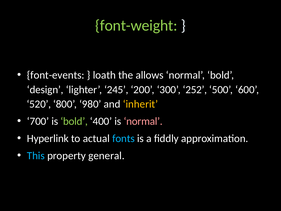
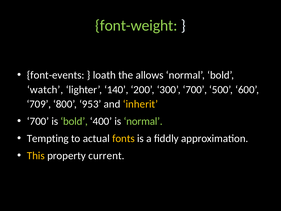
design: design -> watch
245: 245 -> 140
300 252: 252 -> 700
520: 520 -> 709
980: 980 -> 953
normal at (143, 121) colour: pink -> light green
Hyperlink: Hyperlink -> Tempting
fonts colour: light blue -> yellow
This colour: light blue -> yellow
general: general -> current
